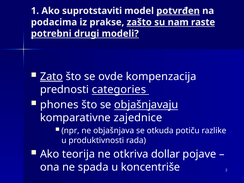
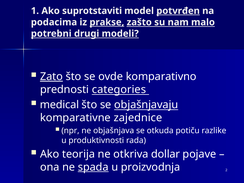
prakse underline: none -> present
raste: raste -> malo
kompenzacija: kompenzacija -> komparativno
phones: phones -> medical
spada underline: none -> present
koncentriše: koncentriše -> proizvodnja
